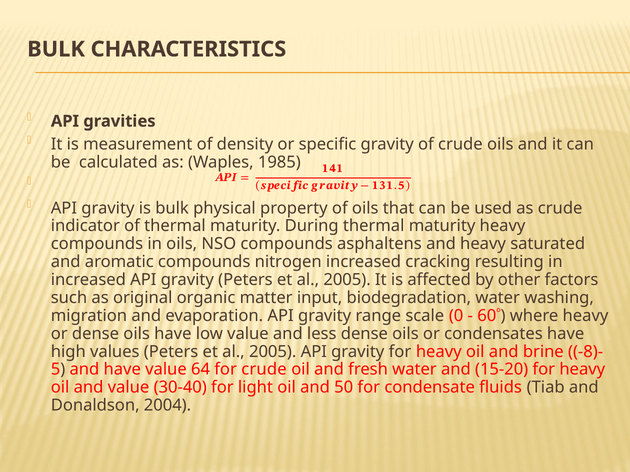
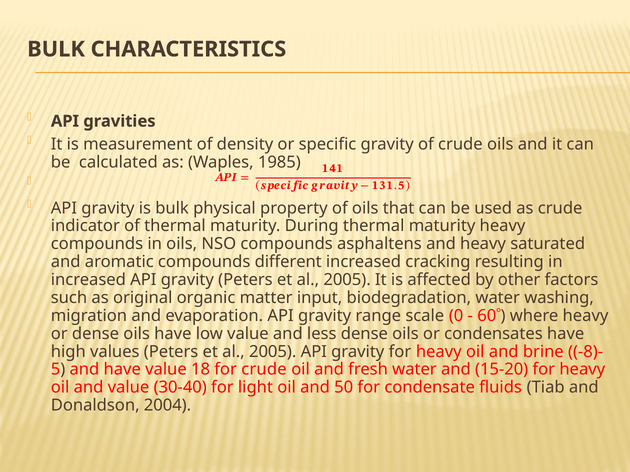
nitrogen: nitrogen -> different
64: 64 -> 18
